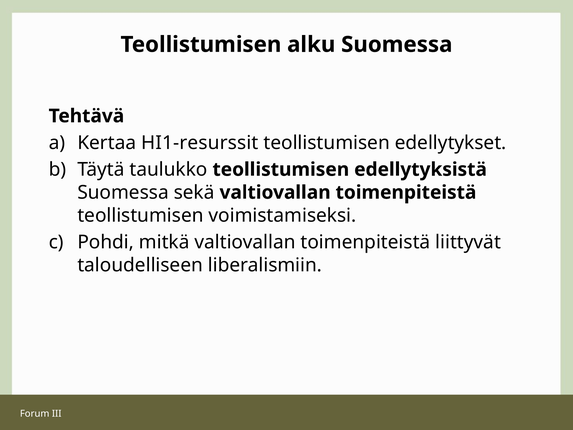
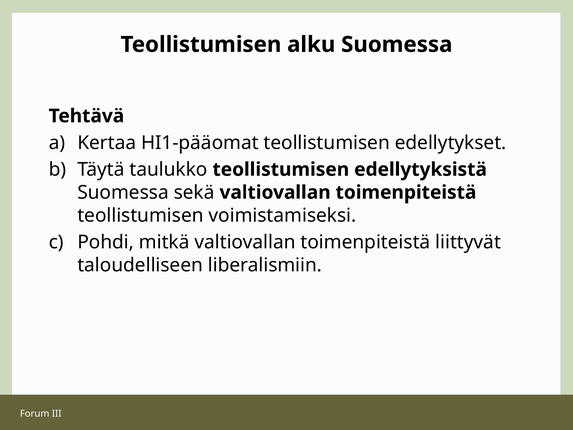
HI1-resurssit: HI1-resurssit -> HI1-pääomat
